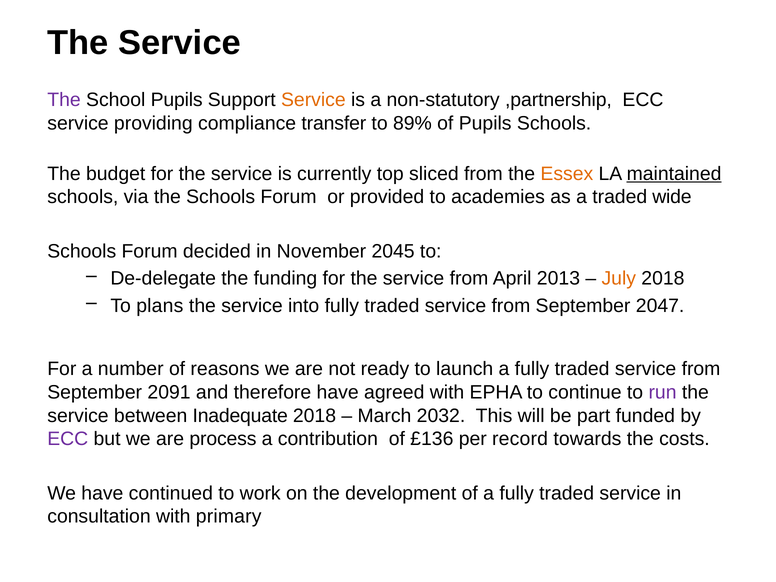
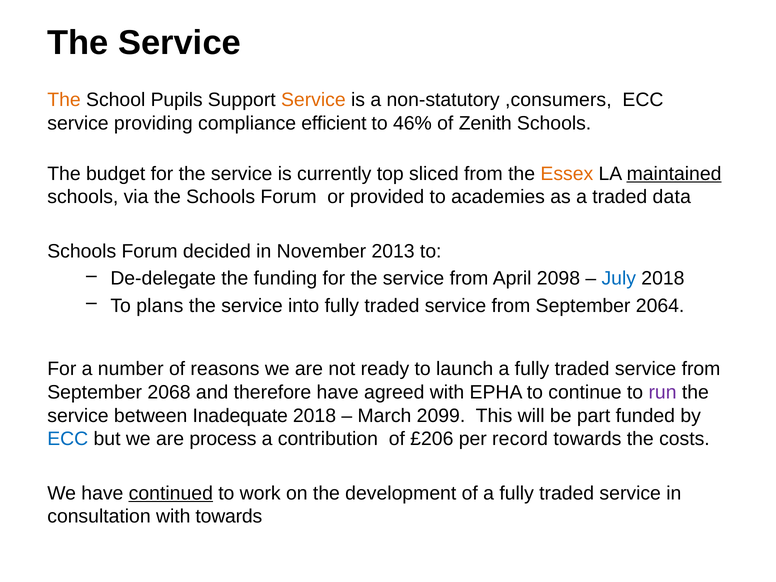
The at (64, 100) colour: purple -> orange
,partnership: ,partnership -> ,consumers
transfer: transfer -> efficient
89%: 89% -> 46%
of Pupils: Pupils -> Zenith
wide: wide -> data
2045: 2045 -> 2013
2013: 2013 -> 2098
July colour: orange -> blue
2047: 2047 -> 2064
2091: 2091 -> 2068
2032: 2032 -> 2099
ECC at (68, 439) colour: purple -> blue
£136: £136 -> £206
continued underline: none -> present
with primary: primary -> towards
